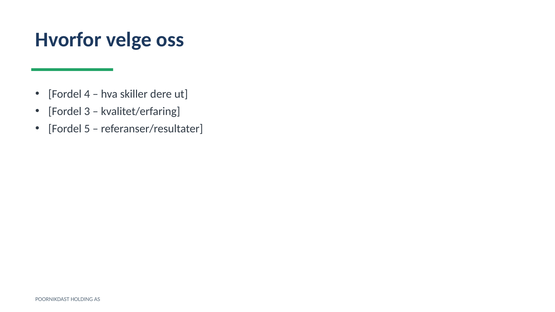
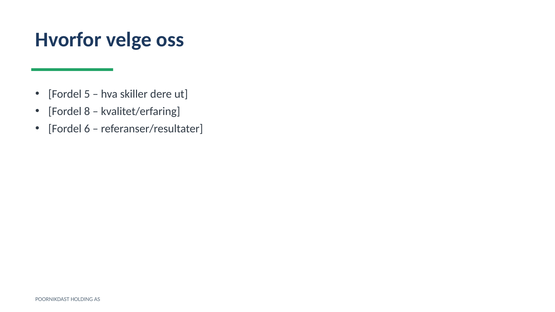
4: 4 -> 5
3: 3 -> 8
5: 5 -> 6
